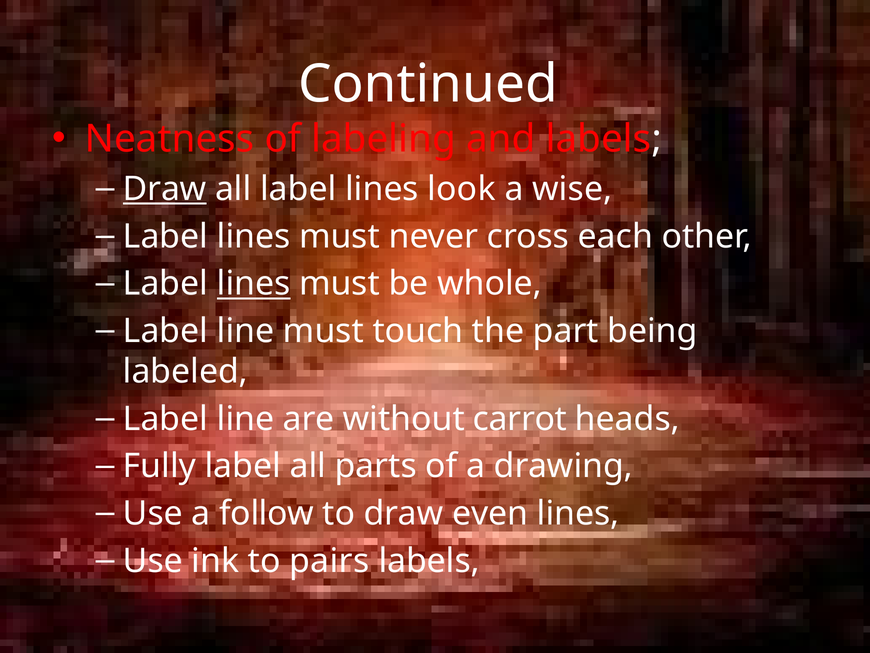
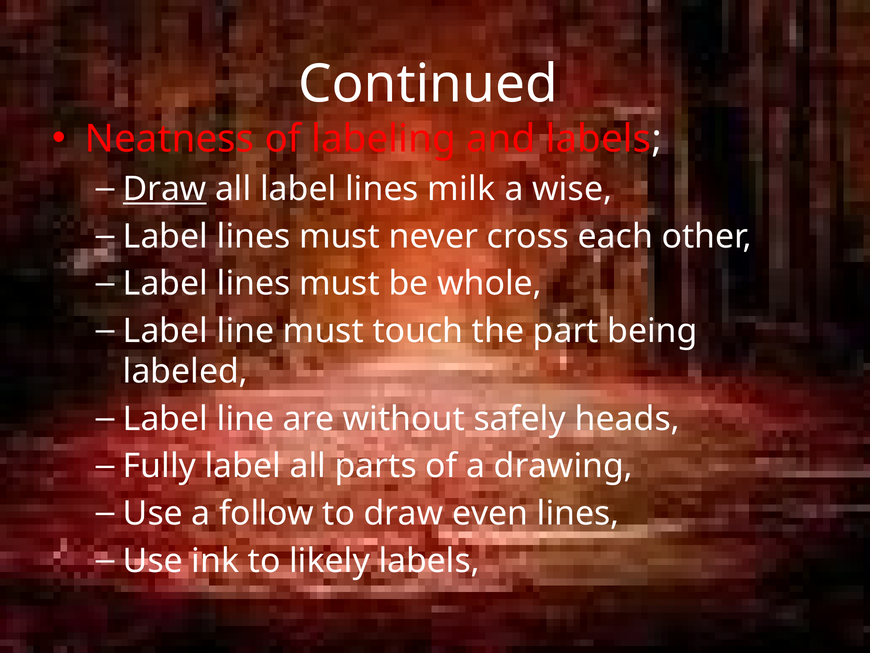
look: look -> milk
lines at (254, 284) underline: present -> none
carrot: carrot -> safely
pairs: pairs -> likely
